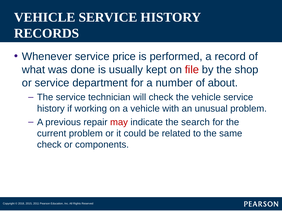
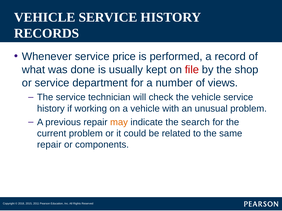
about: about -> views
may colour: red -> orange
check at (49, 145): check -> repair
